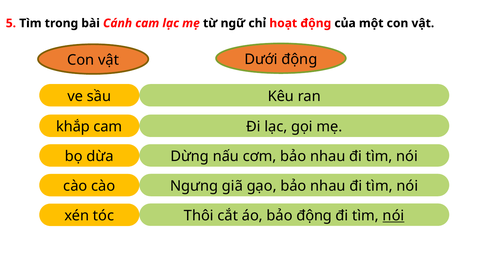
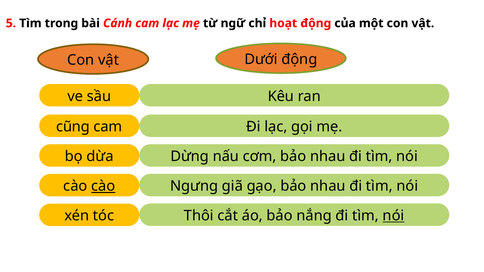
khắp: khắp -> cũng
cào at (103, 186) underline: none -> present
bảo động: động -> nắng
